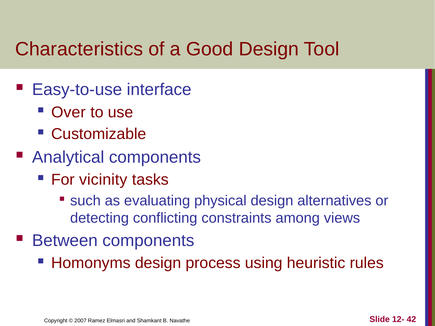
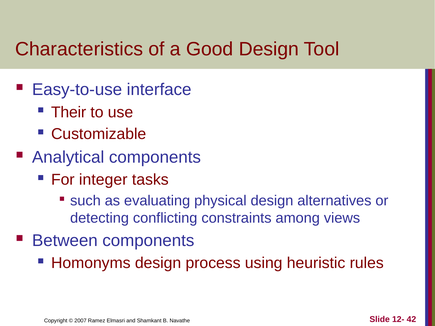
Over: Over -> Their
vicinity: vicinity -> integer
